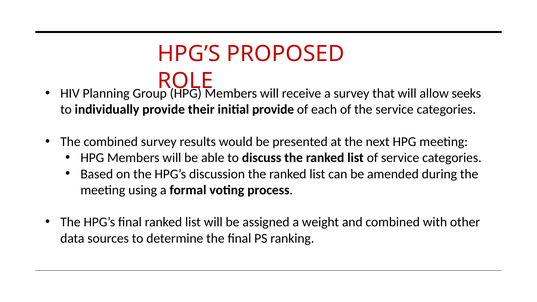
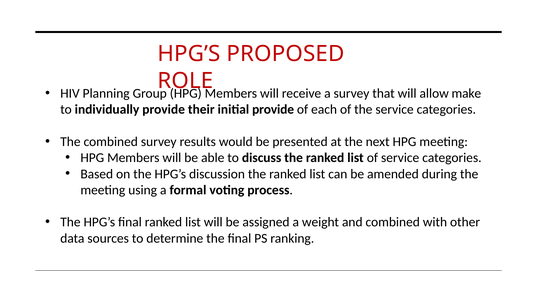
seeks: seeks -> make
